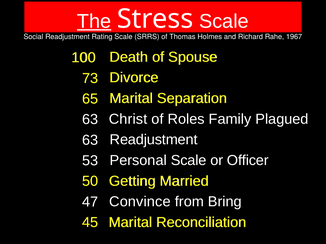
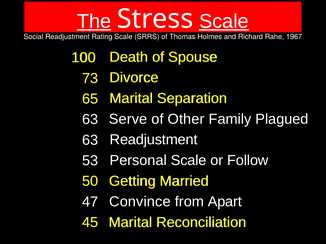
Scale at (224, 21) underline: none -> present
Christ: Christ -> Serve
Roles: Roles -> Other
Officer: Officer -> Follow
Bring: Bring -> Apart
